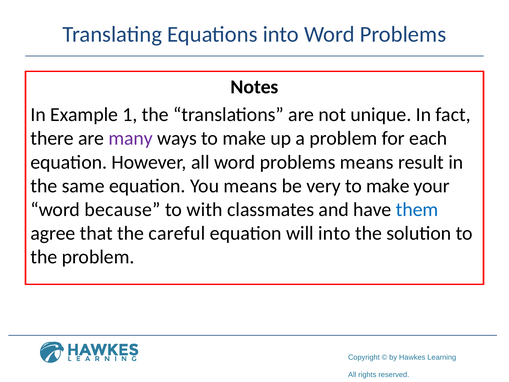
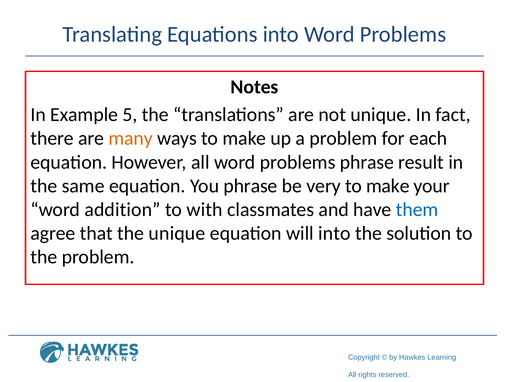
1: 1 -> 5
many colour: purple -> orange
problems means: means -> phrase
You means: means -> phrase
because: because -> addition
the careful: careful -> unique
